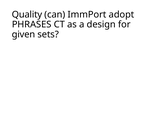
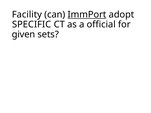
Quality: Quality -> Facility
ImmPort underline: none -> present
PHRASES: PHRASES -> SPECIFIC
design: design -> official
